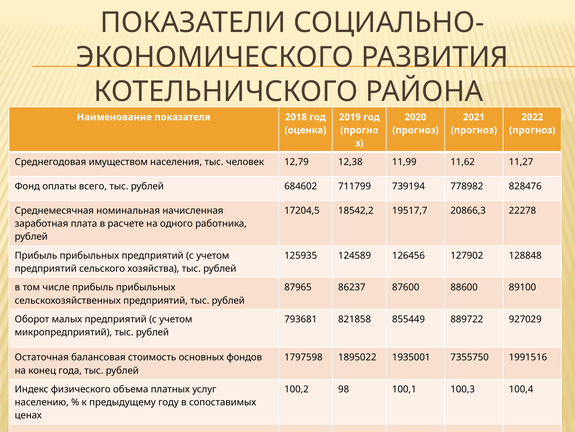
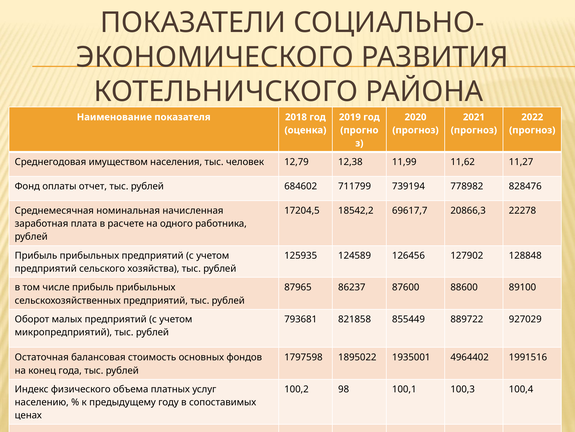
всего: всего -> отчет
19517,7: 19517,7 -> 69617,7
7355750: 7355750 -> 4964402
